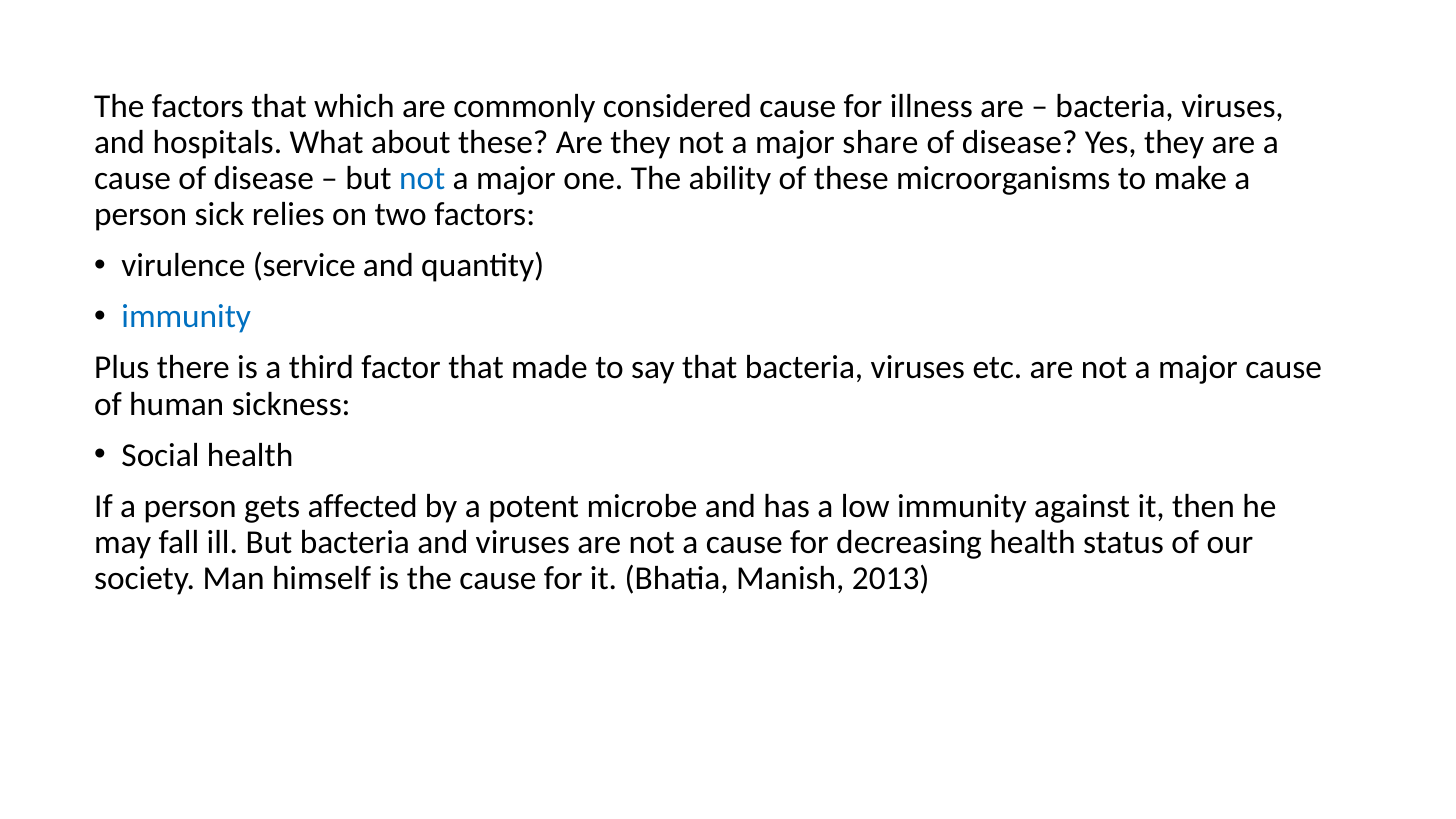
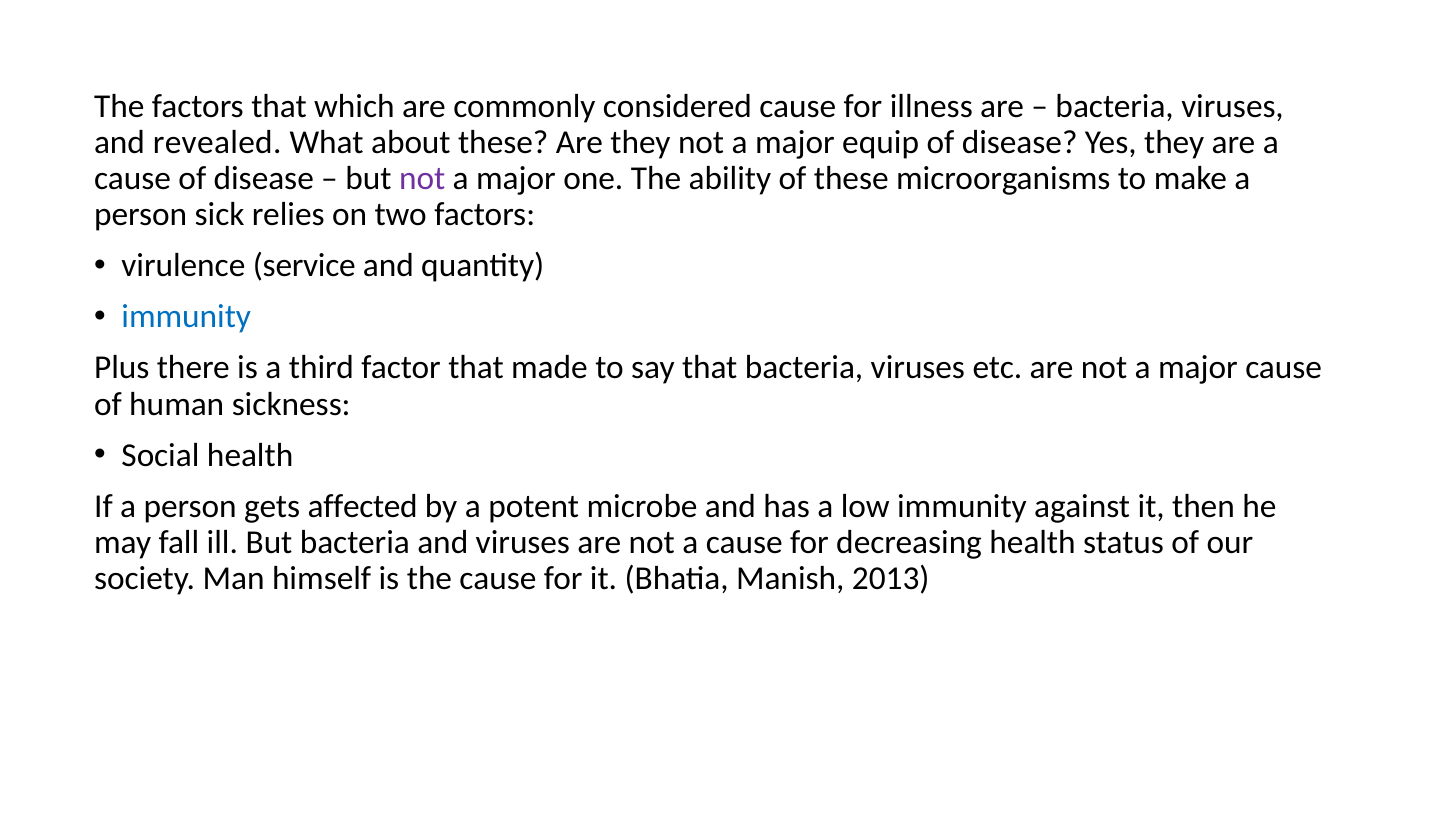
hospitals: hospitals -> revealed
share: share -> equip
not at (422, 178) colour: blue -> purple
